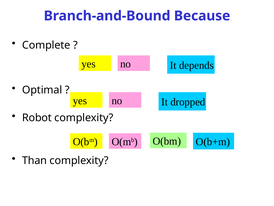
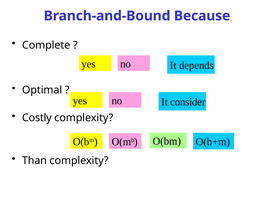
dropped: dropped -> consider
Robot: Robot -> Costly
